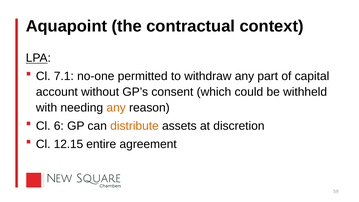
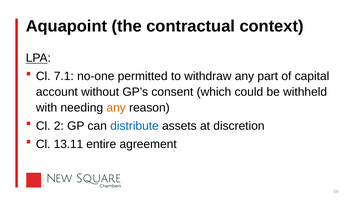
6: 6 -> 2
distribute colour: orange -> blue
12.15: 12.15 -> 13.11
